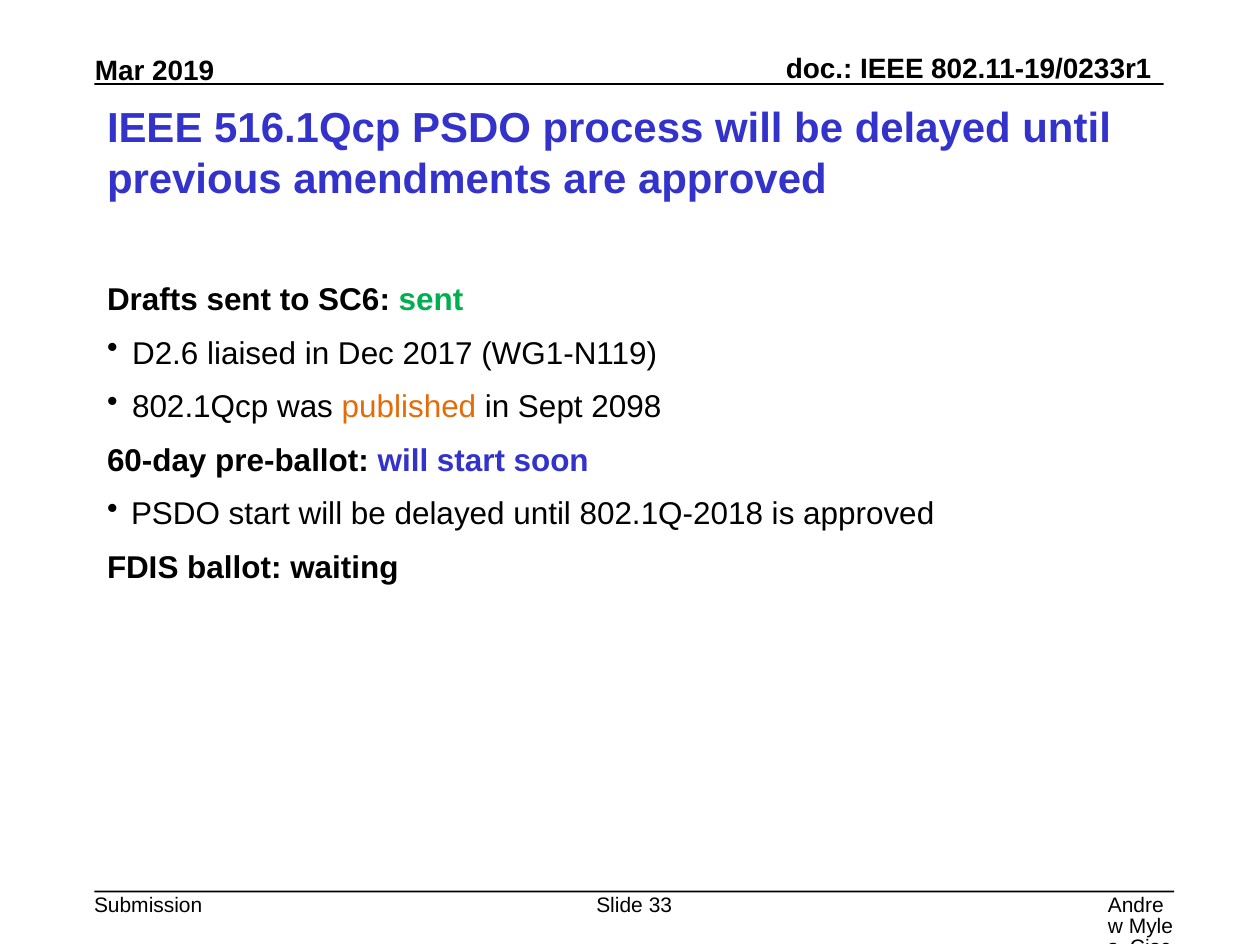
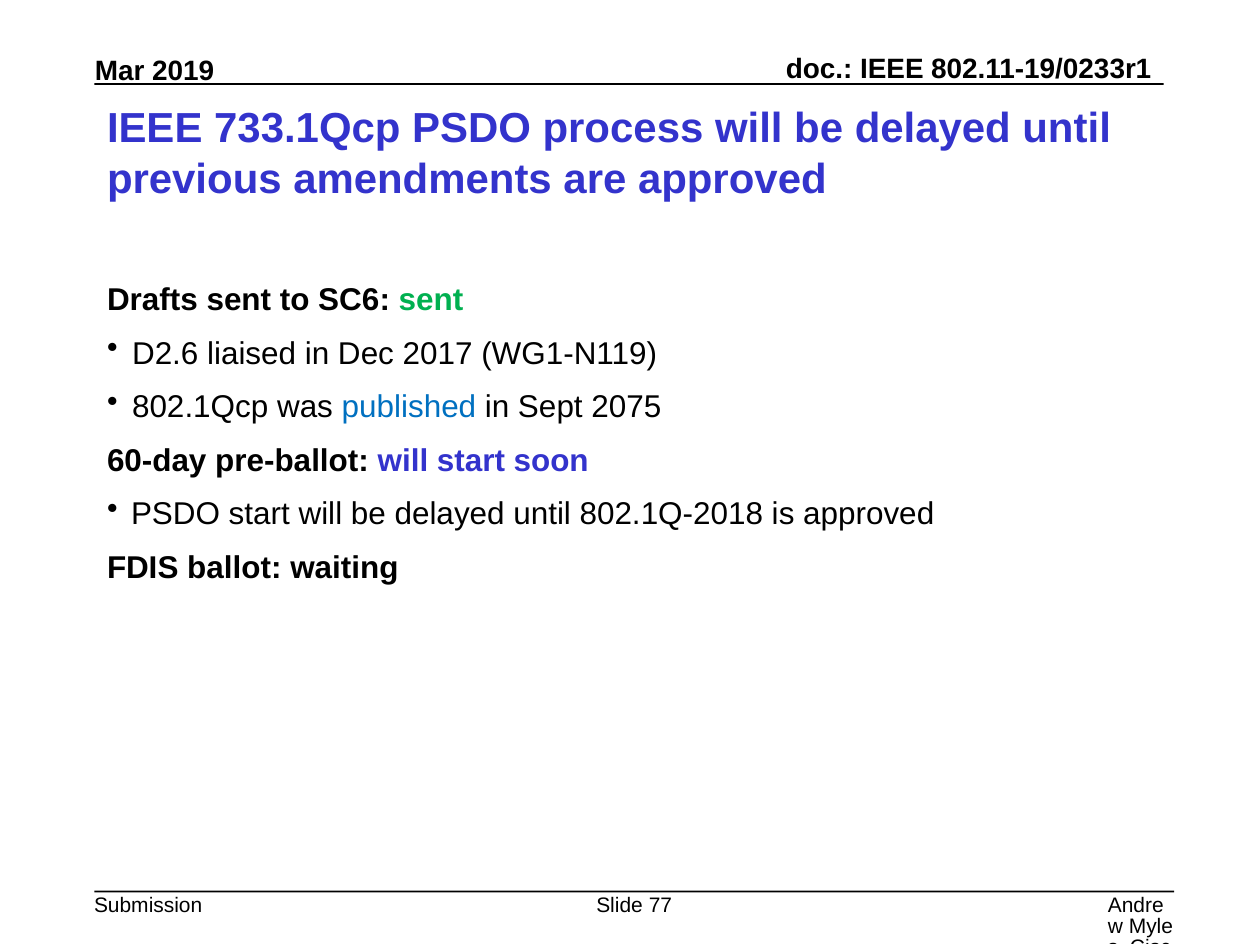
516.1Qcp: 516.1Qcp -> 733.1Qcp
published colour: orange -> blue
2098: 2098 -> 2075
33: 33 -> 77
